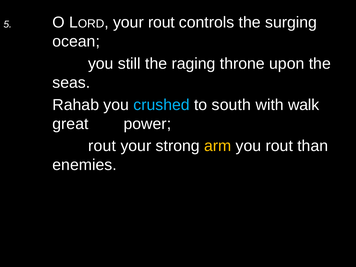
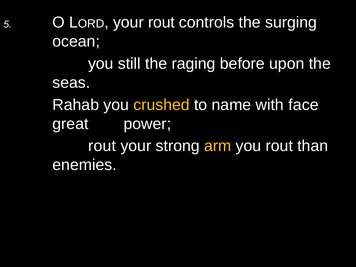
throne: throne -> before
crushed colour: light blue -> yellow
south: south -> name
walk: walk -> face
